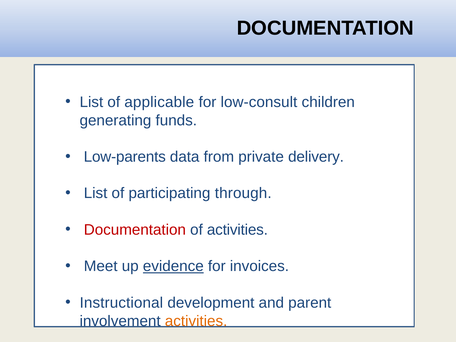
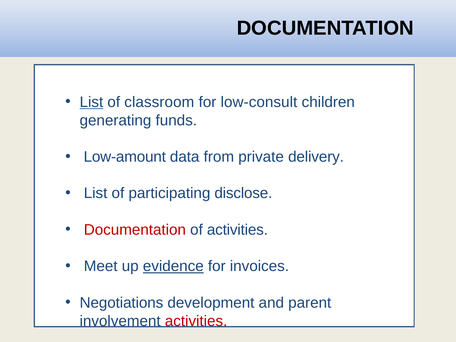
List at (91, 102) underline: none -> present
applicable: applicable -> classroom
Low-parents: Low-parents -> Low-amount
through: through -> disclose
Instructional: Instructional -> Negotiations
activities at (196, 321) colour: orange -> red
